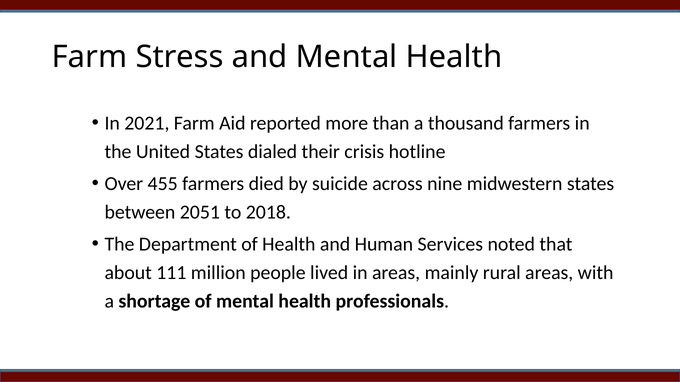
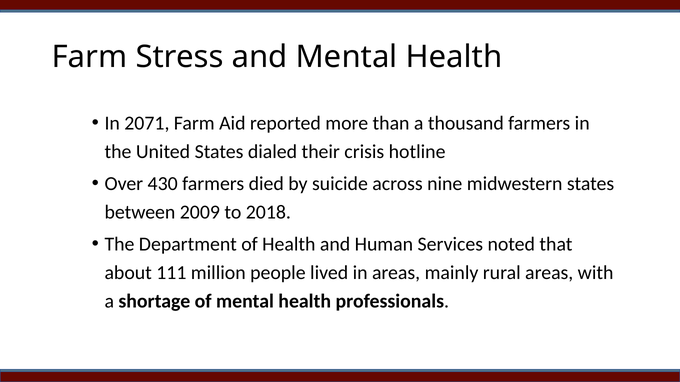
2021: 2021 -> 2071
455: 455 -> 430
2051: 2051 -> 2009
